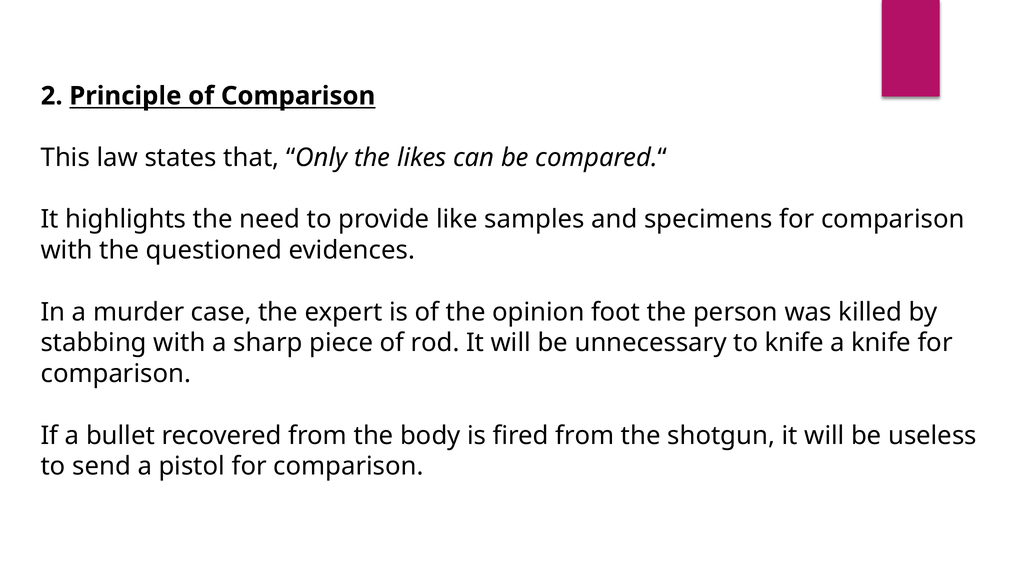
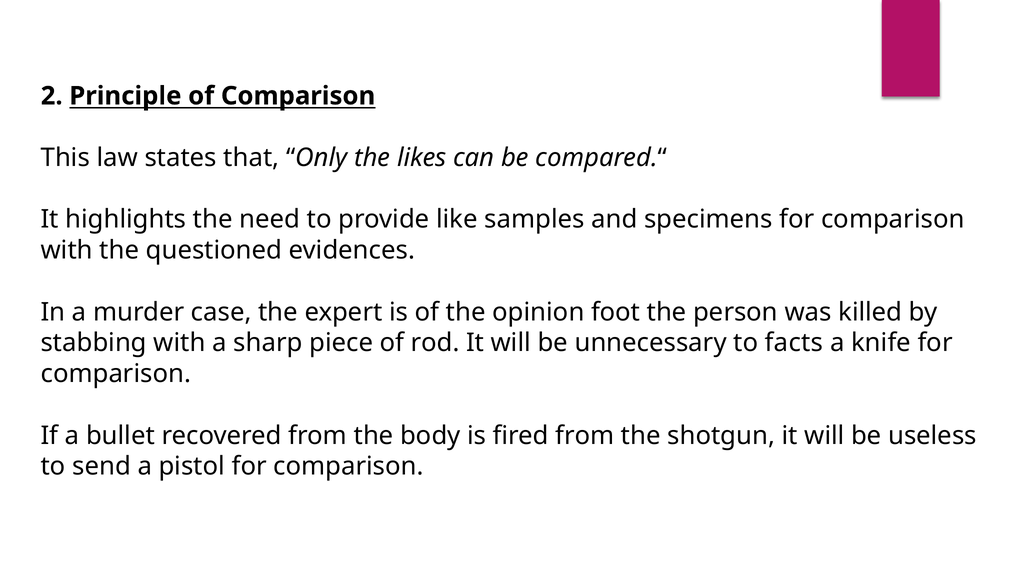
to knife: knife -> facts
